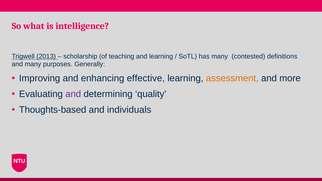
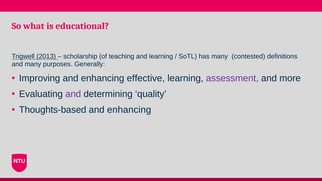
intelligence: intelligence -> educational
assessment colour: orange -> purple
individuals at (129, 110): individuals -> enhancing
